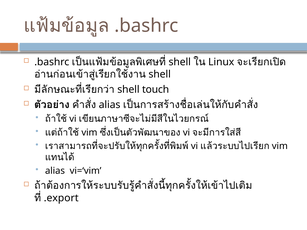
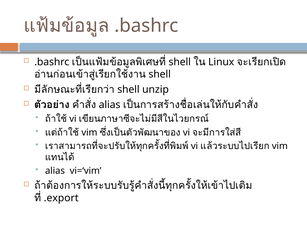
touch: touch -> unzip
